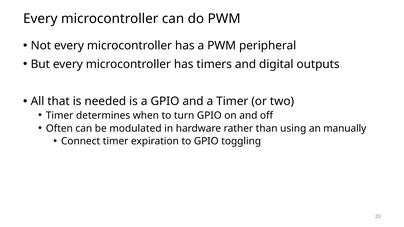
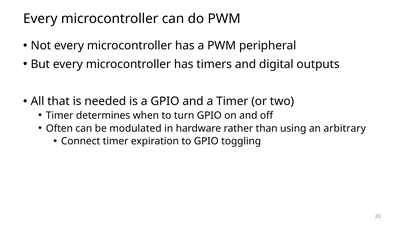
manually: manually -> arbitrary
